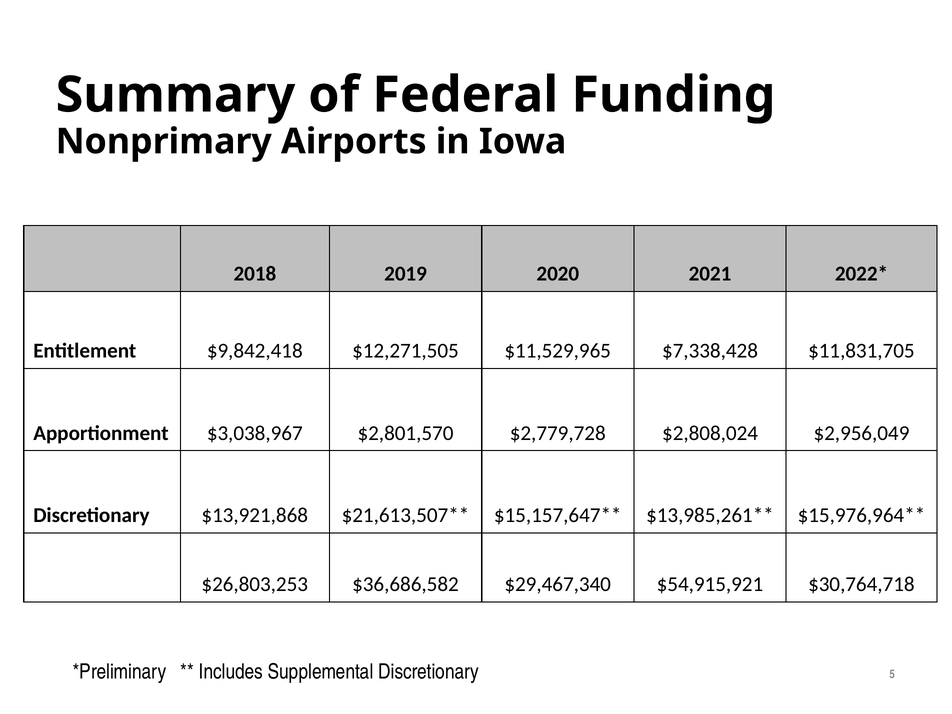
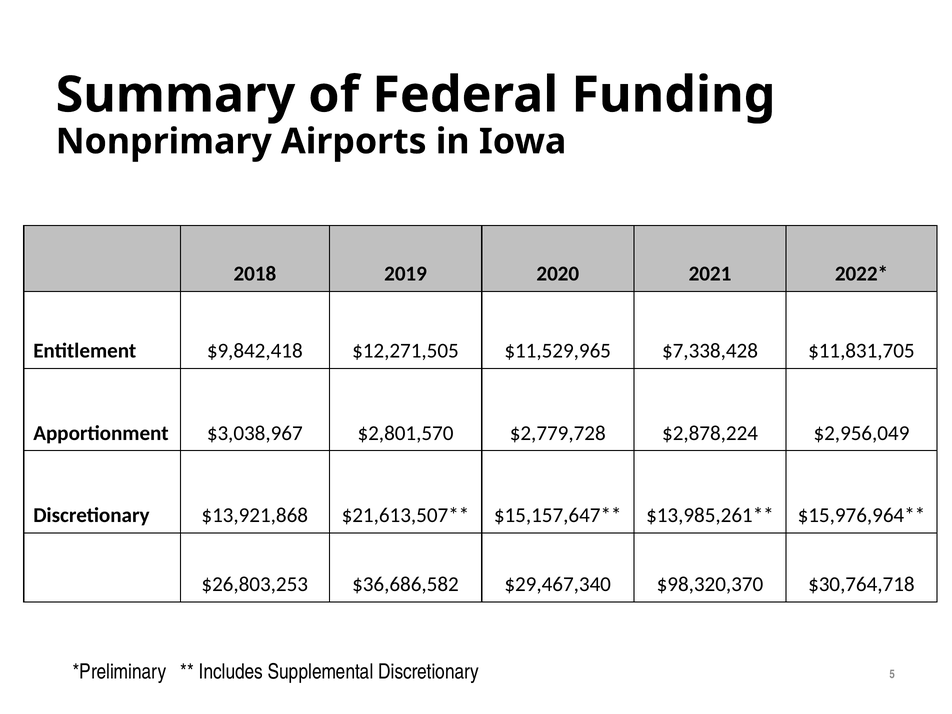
$2,808,024: $2,808,024 -> $2,878,224
$54,915,921: $54,915,921 -> $98,320,370
